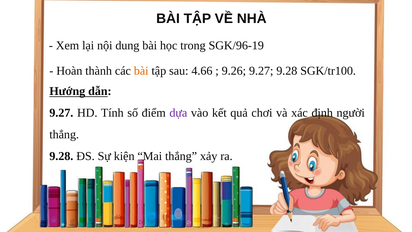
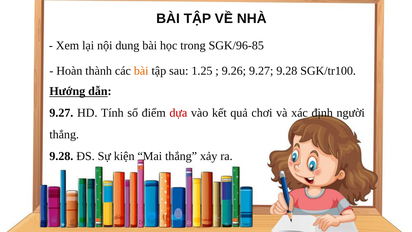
SGK/96-19: SGK/96-19 -> SGK/96-85
4.66: 4.66 -> 1.25
dựa colour: purple -> red
